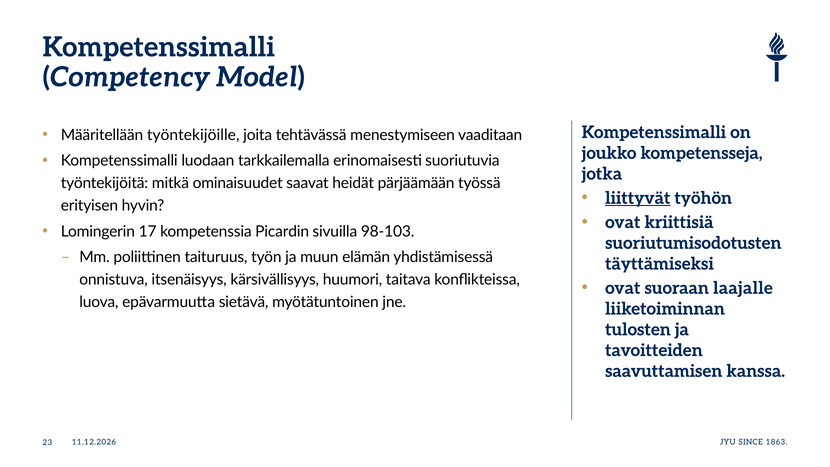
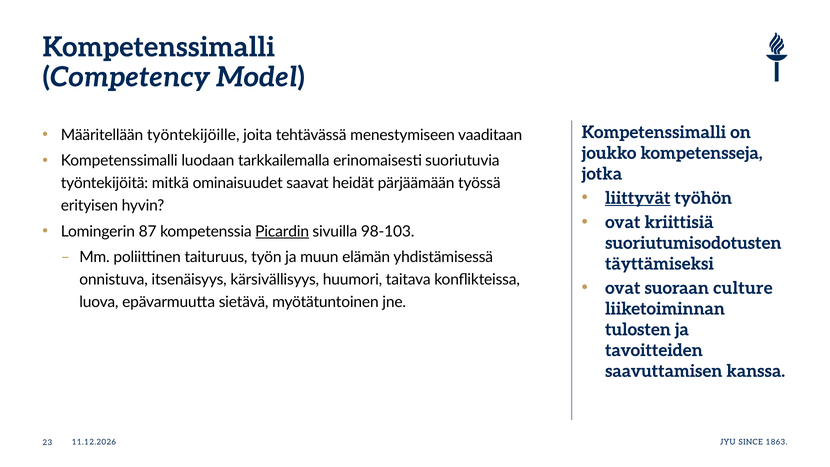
17: 17 -> 87
Picardin underline: none -> present
laajalle: laajalle -> culture
